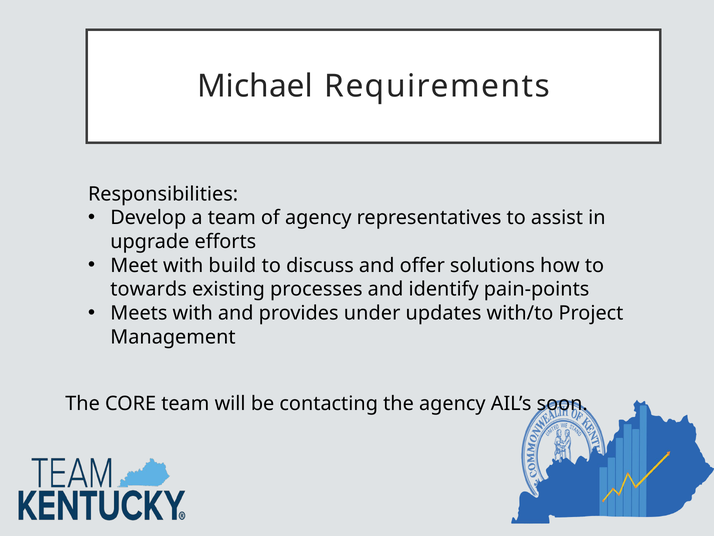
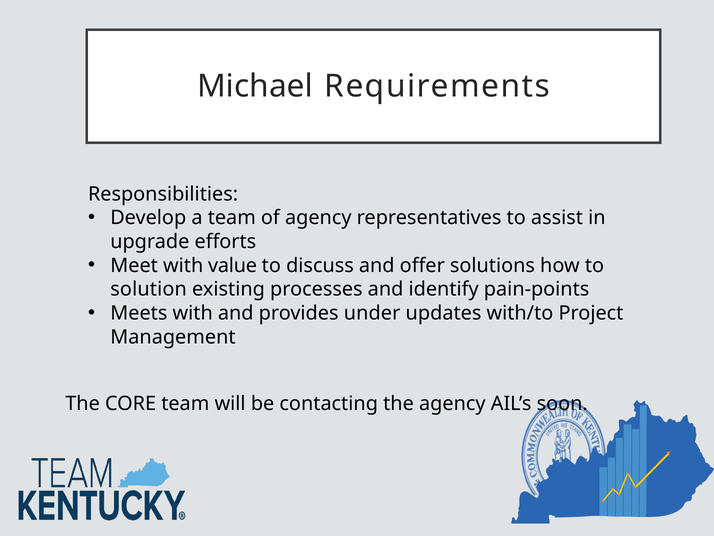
build: build -> value
towards: towards -> solution
